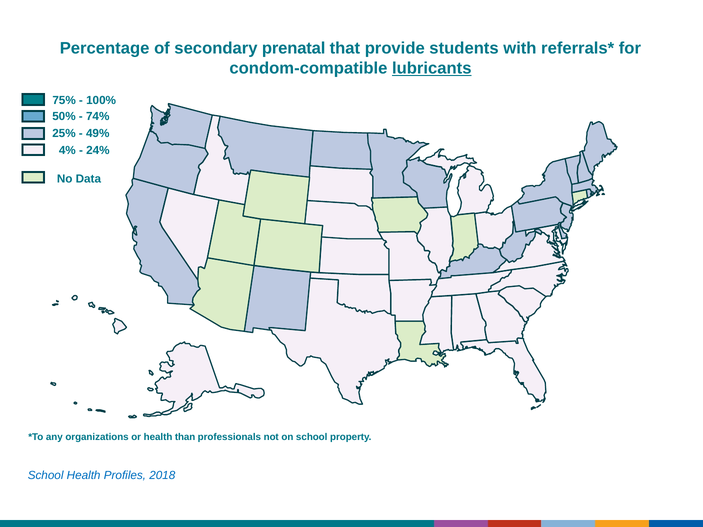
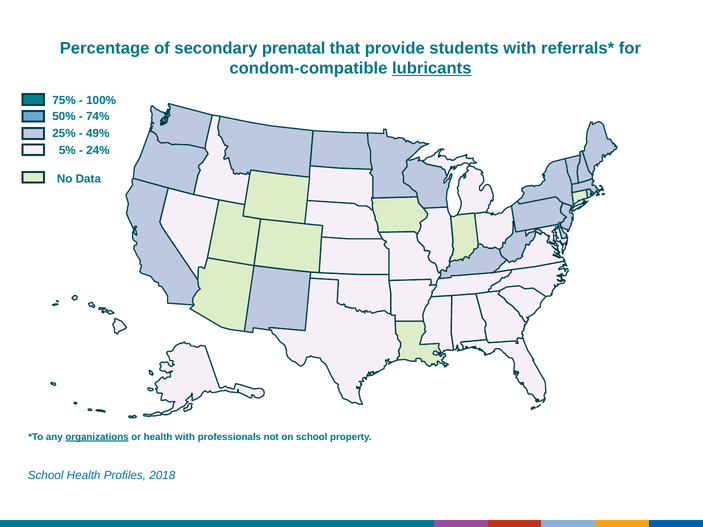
4%: 4% -> 5%
organizations underline: none -> present
health than: than -> with
